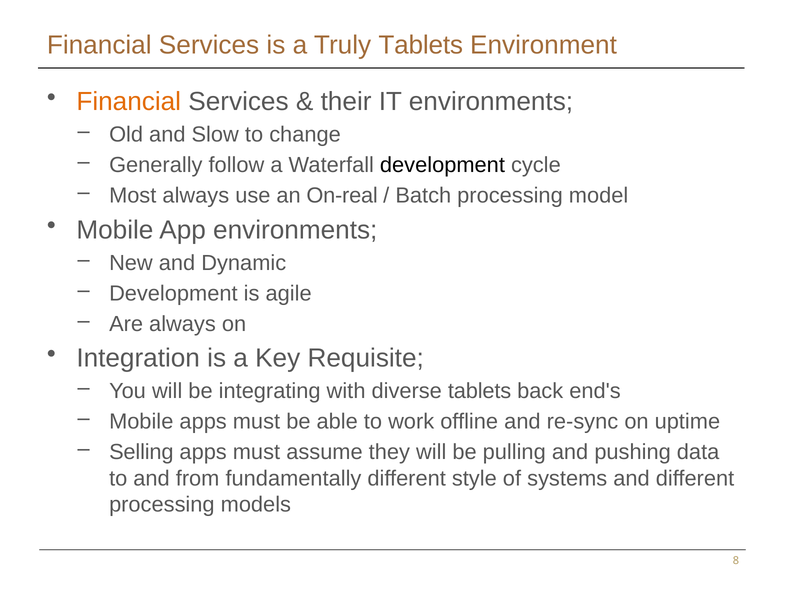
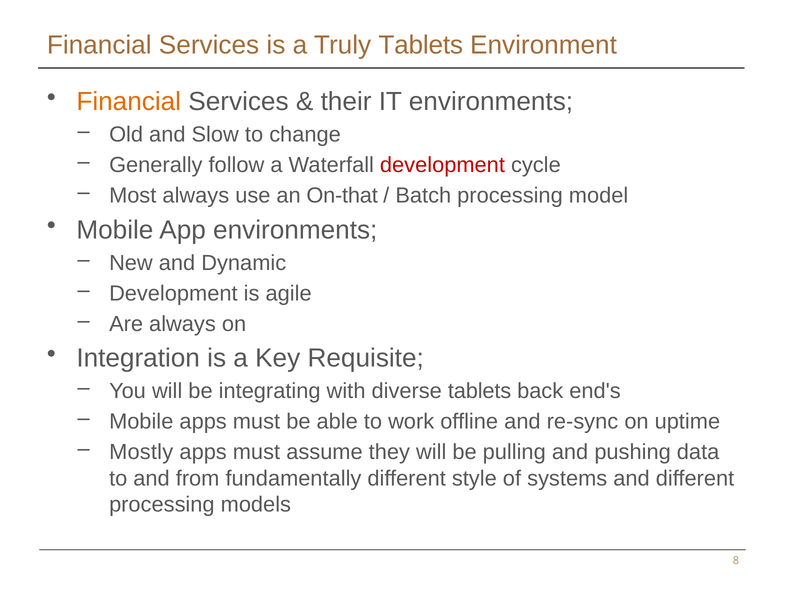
development at (442, 165) colour: black -> red
On-real: On-real -> On-that
Selling: Selling -> Mostly
